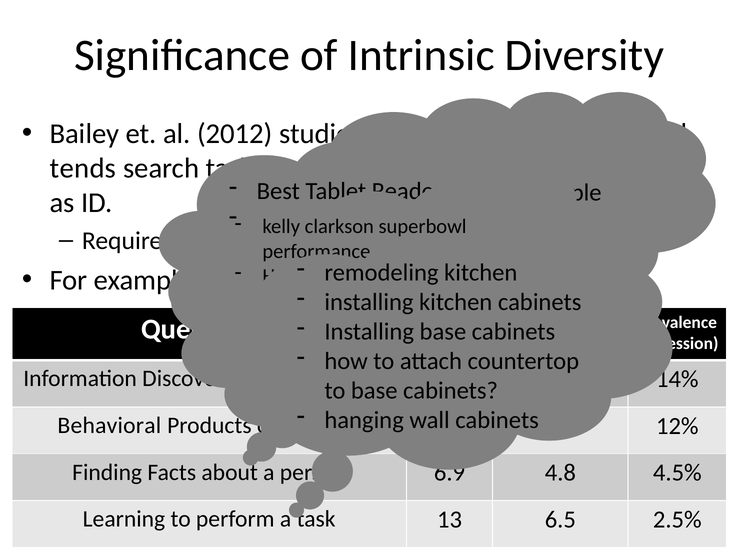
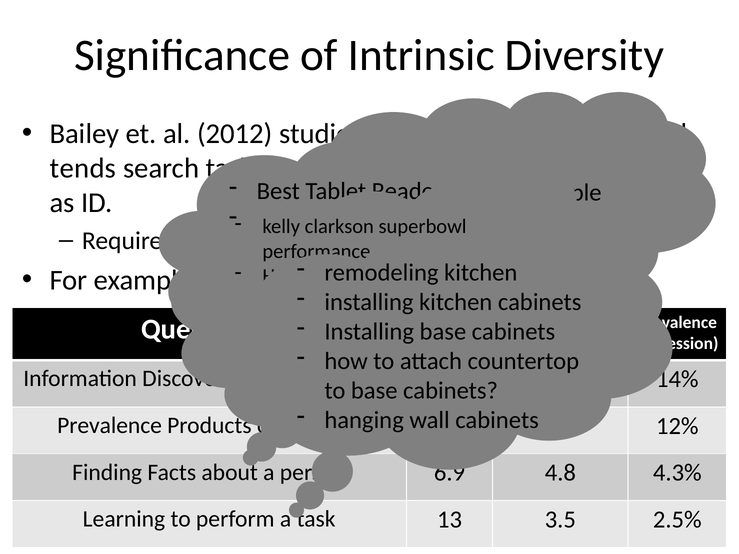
Behavioral at (109, 426): Behavioral -> Prevalence
4.5%: 4.5% -> 4.3%
6.5: 6.5 -> 3.5
